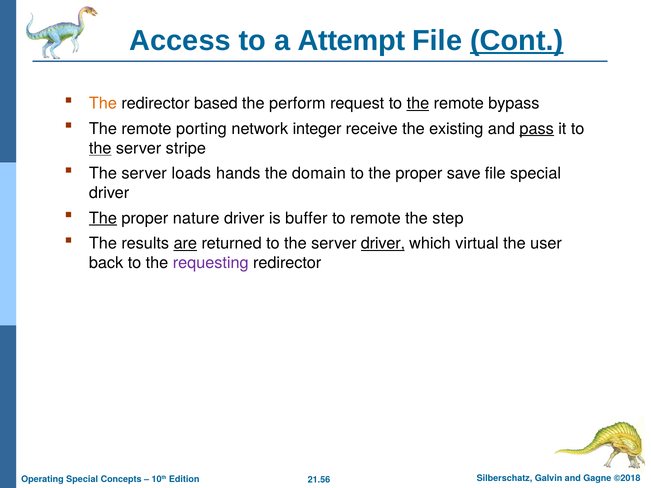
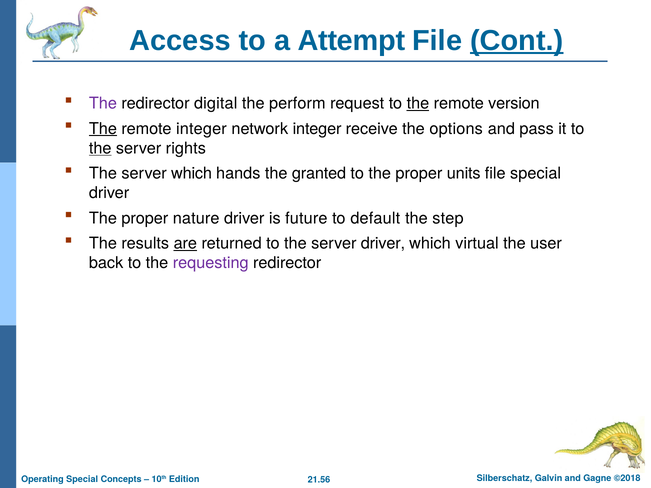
The at (103, 104) colour: orange -> purple
based: based -> digital
bypass: bypass -> version
The at (103, 129) underline: none -> present
remote porting: porting -> integer
existing: existing -> options
pass underline: present -> none
stripe: stripe -> rights
server loads: loads -> which
domain: domain -> granted
save: save -> units
The at (103, 218) underline: present -> none
buffer: buffer -> future
to remote: remote -> default
driver at (383, 244) underline: present -> none
